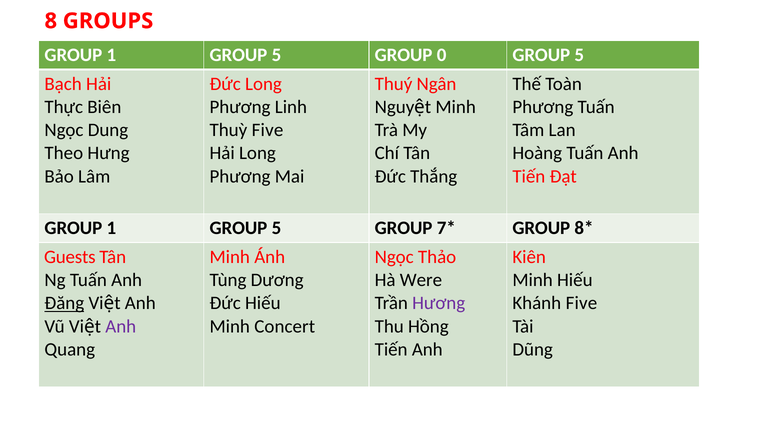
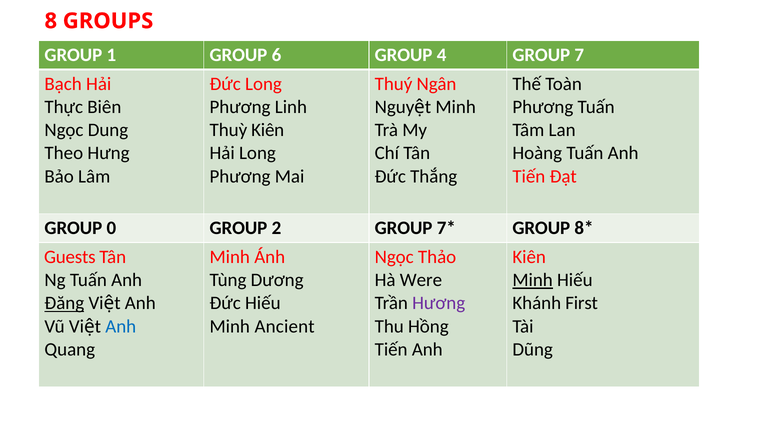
5 at (276, 55): 5 -> 6
0: 0 -> 4
5 at (579, 55): 5 -> 7
Thuỳ Five: Five -> Kiên
1 at (111, 228): 1 -> 0
5 at (276, 228): 5 -> 2
Minh at (533, 280) underline: none -> present
Khánh Five: Five -> First
Anh at (121, 327) colour: purple -> blue
Concert: Concert -> Ancient
